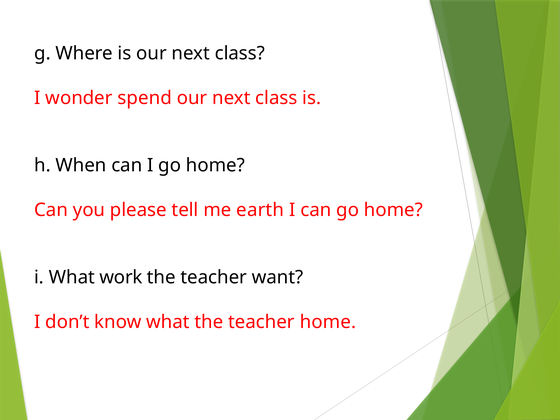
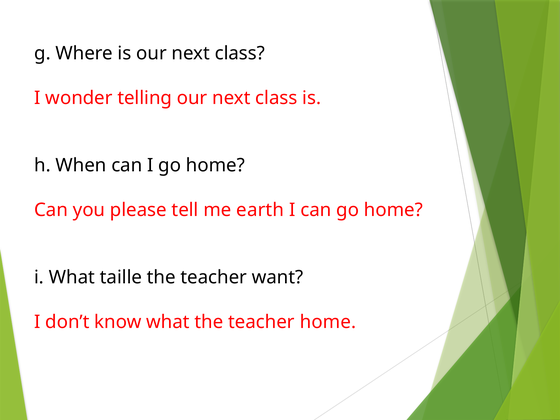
spend: spend -> telling
work: work -> taille
